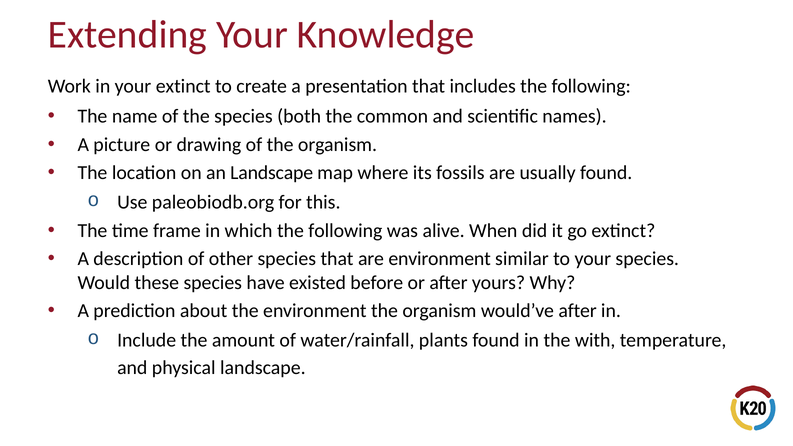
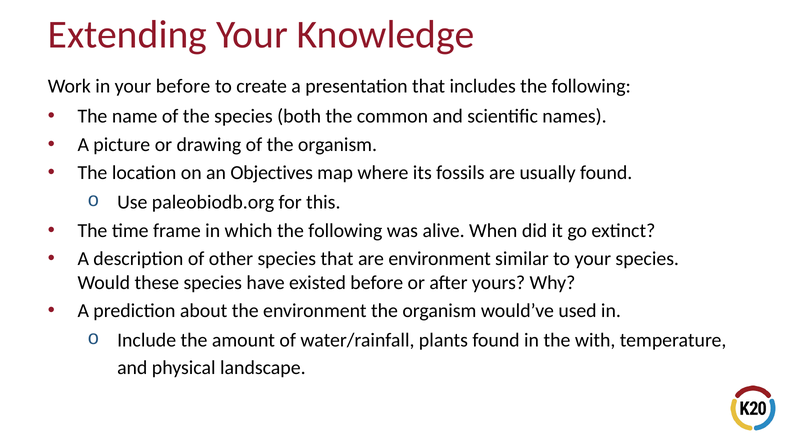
your extinct: extinct -> before
an Landscape: Landscape -> Objectives
would’ve after: after -> used
